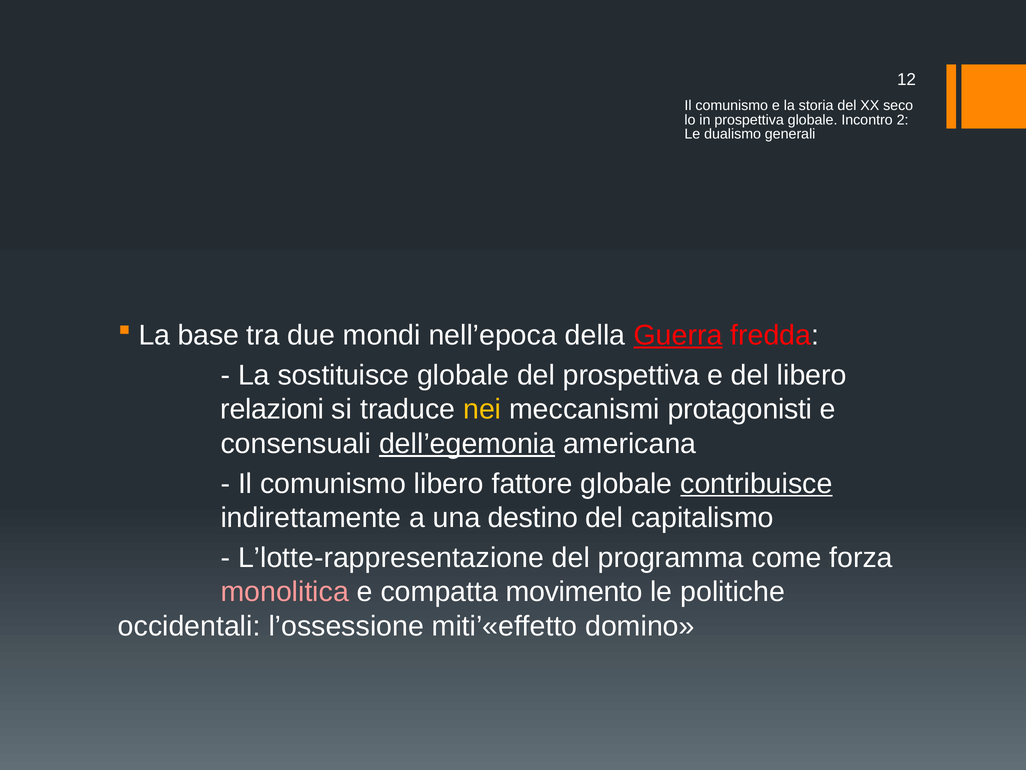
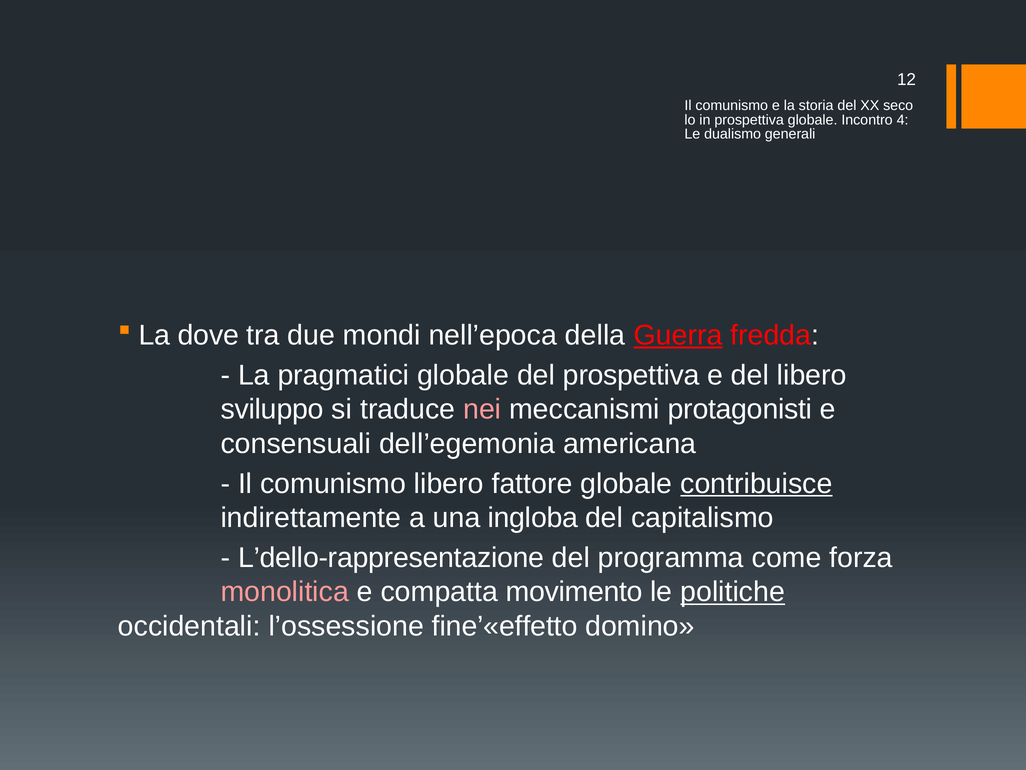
2: 2 -> 4
base: base -> dove
sostituisce: sostituisce -> pragmatici
relazioni: relazioni -> sviluppo
nei colour: yellow -> pink
dell’egemonia underline: present -> none
destino: destino -> ingloba
L’lotte-rappresentazione: L’lotte-rappresentazione -> L’dello-rappresentazione
politiche underline: none -> present
miti’«effetto: miti’«effetto -> fine’«effetto
